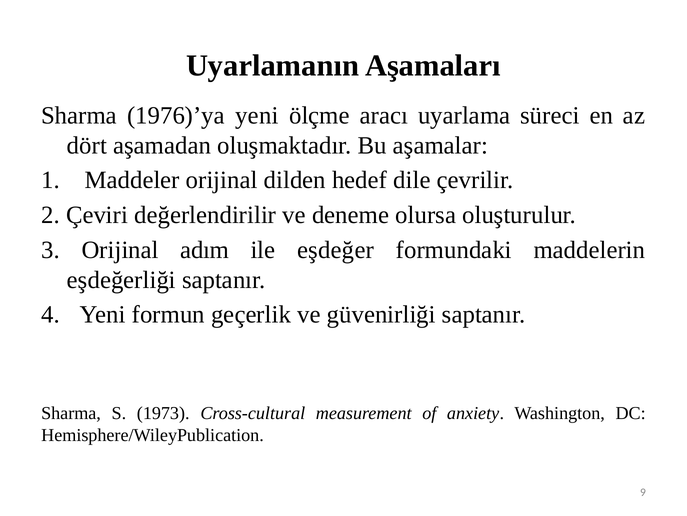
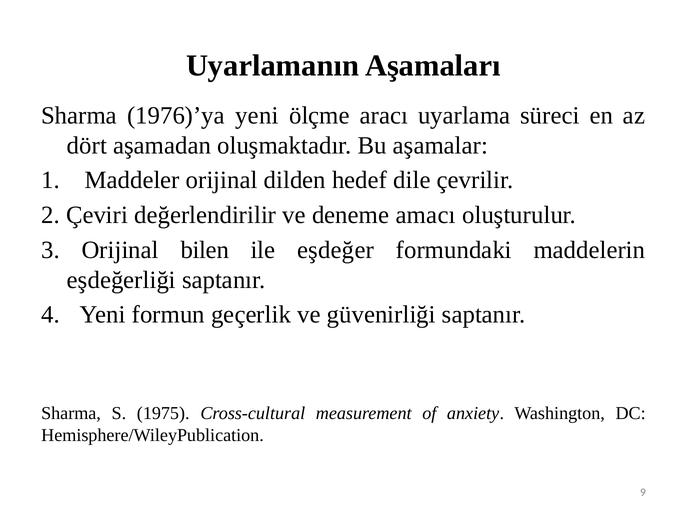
olursa: olursa -> amacı
adım: adım -> bilen
1973: 1973 -> 1975
